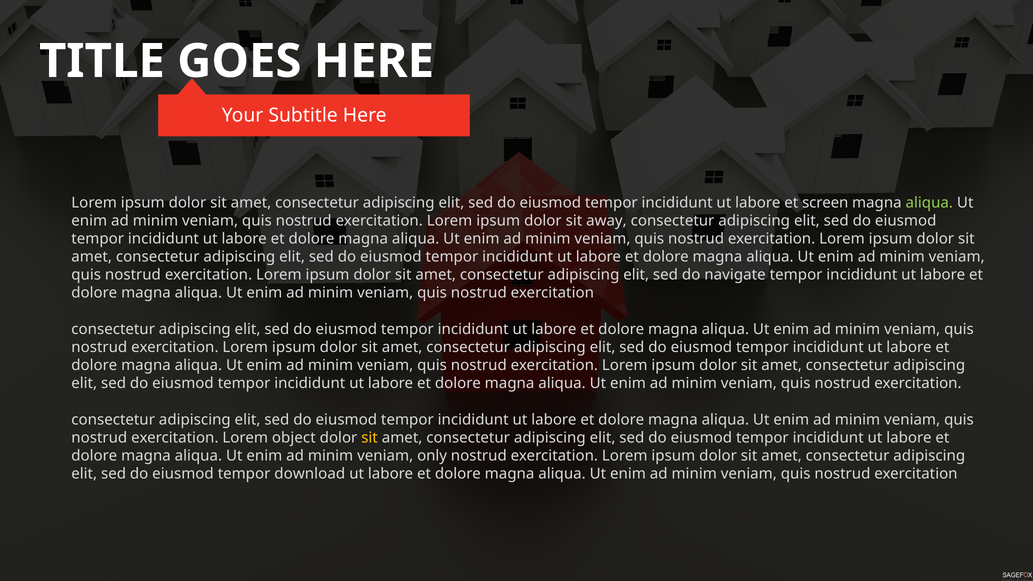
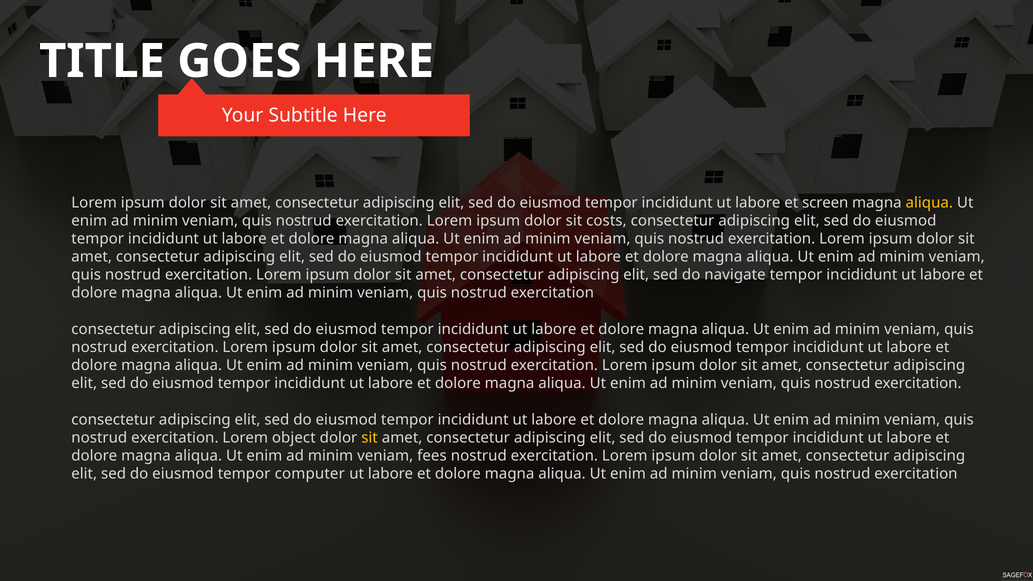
aliqua at (929, 203) colour: light green -> yellow
away: away -> costs
only: only -> fees
download: download -> computer
